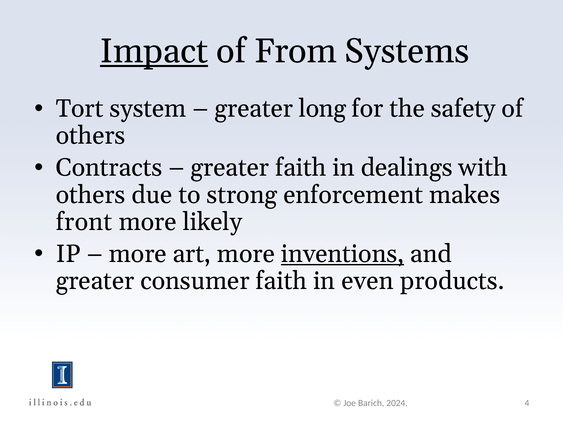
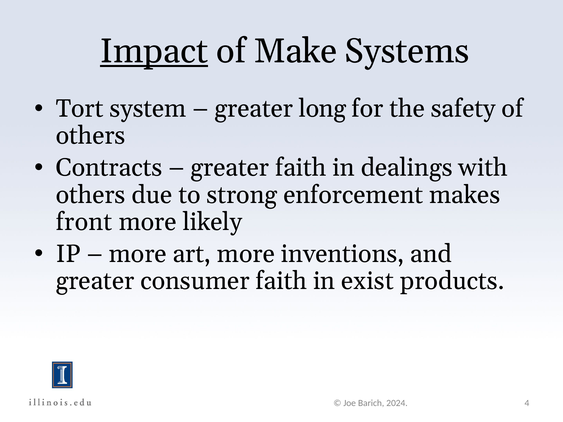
From: From -> Make
inventions underline: present -> none
even: even -> exist
